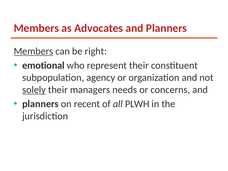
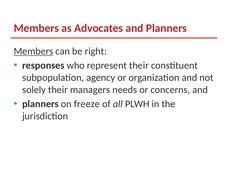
emotional: emotional -> responses
solely underline: present -> none
recent: recent -> freeze
